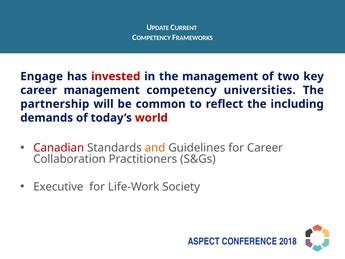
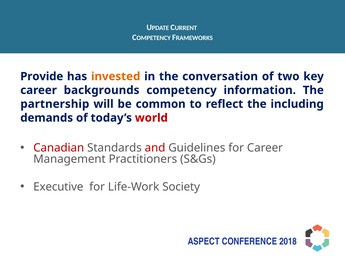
Engage: Engage -> Provide
invested colour: red -> orange
the management: management -> conversation
career management: management -> backgrounds
universities: universities -> information
and colour: orange -> red
Collaboration: Collaboration -> Management
